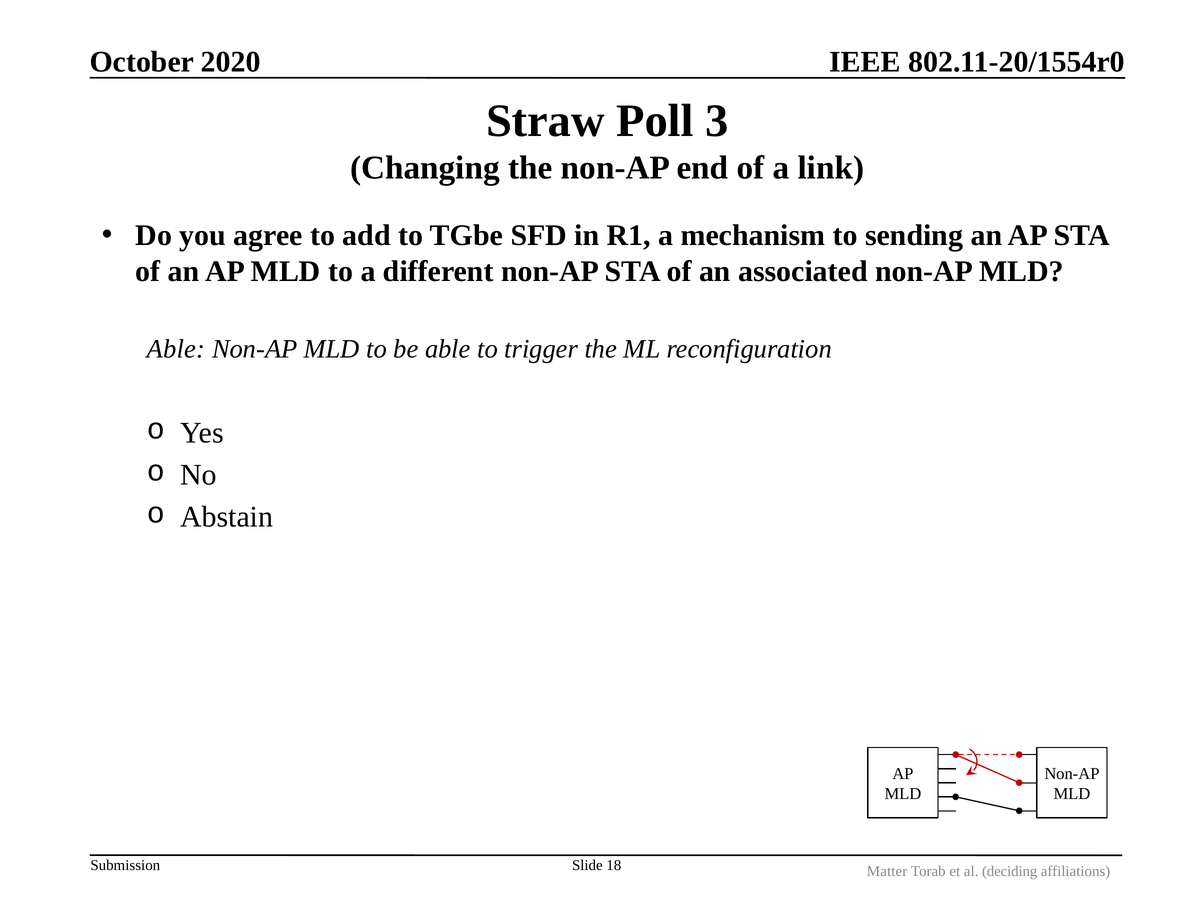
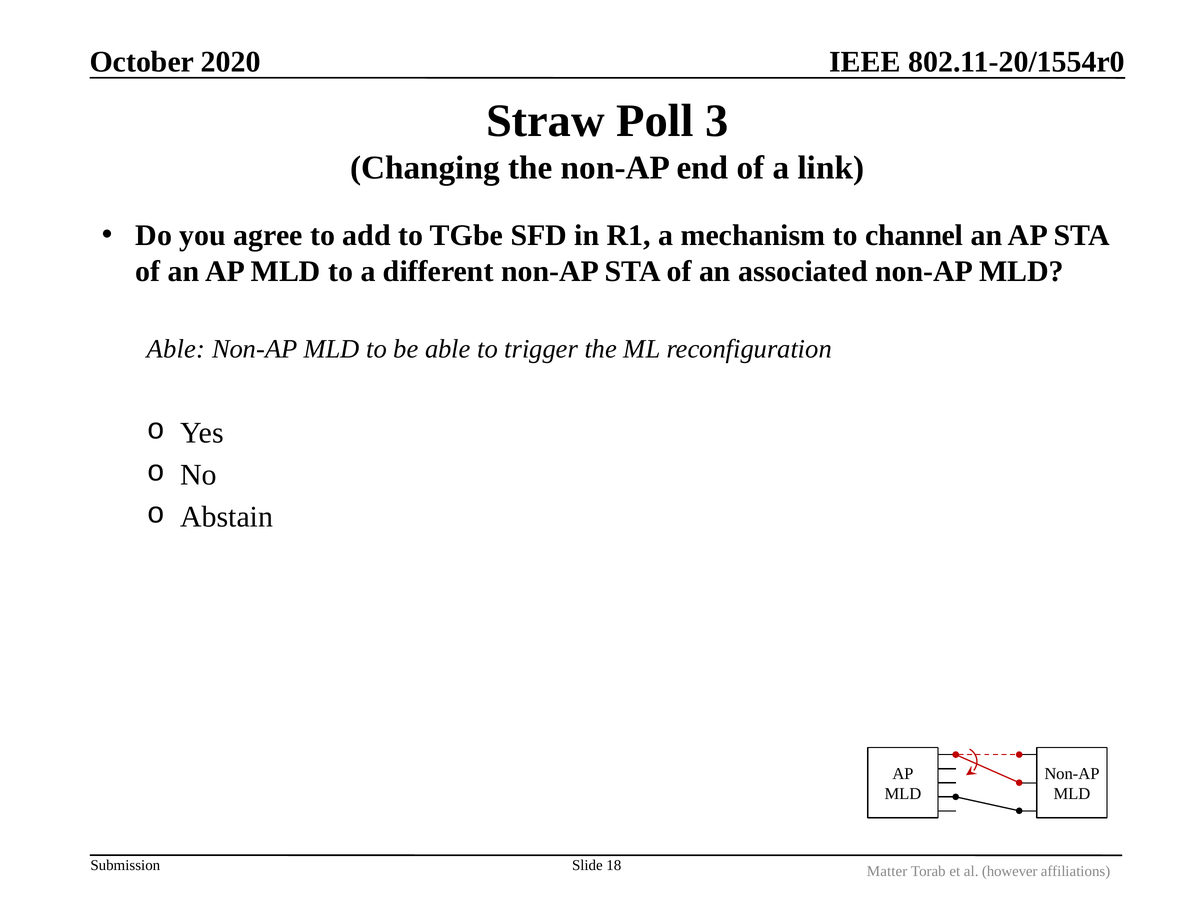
sending: sending -> channel
deciding: deciding -> however
